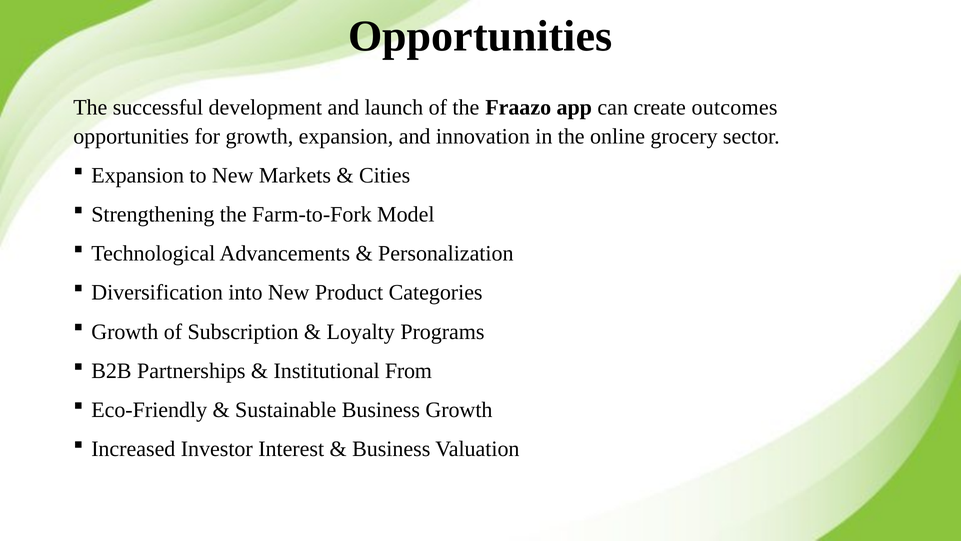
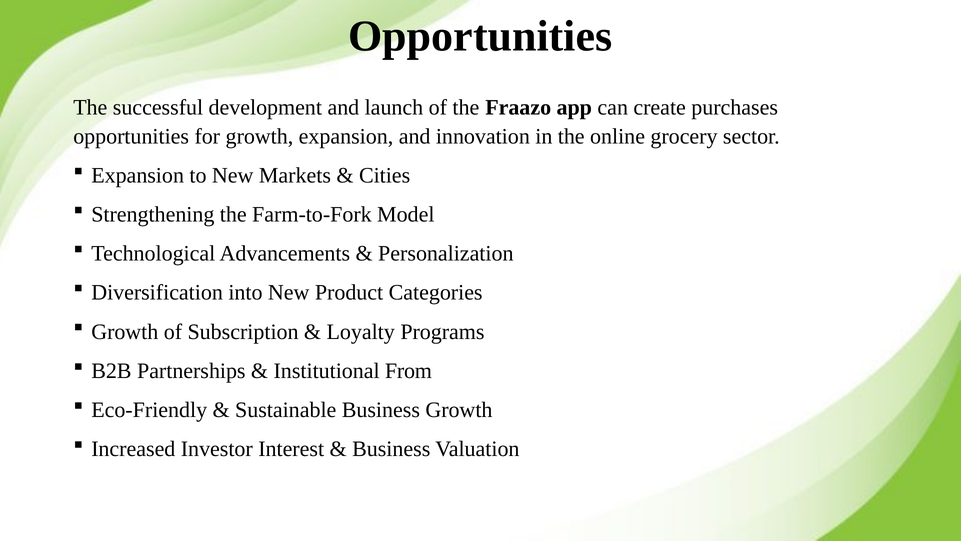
outcomes: outcomes -> purchases
